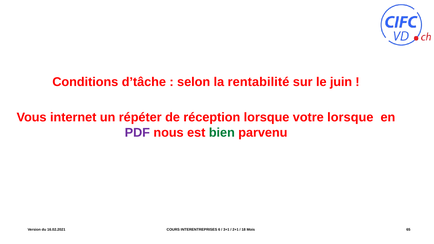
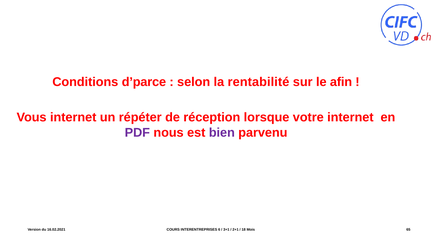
d’tâche: d’tâche -> d’parce
juin: juin -> afin
votre lorsque: lorsque -> internet
bien colour: green -> purple
